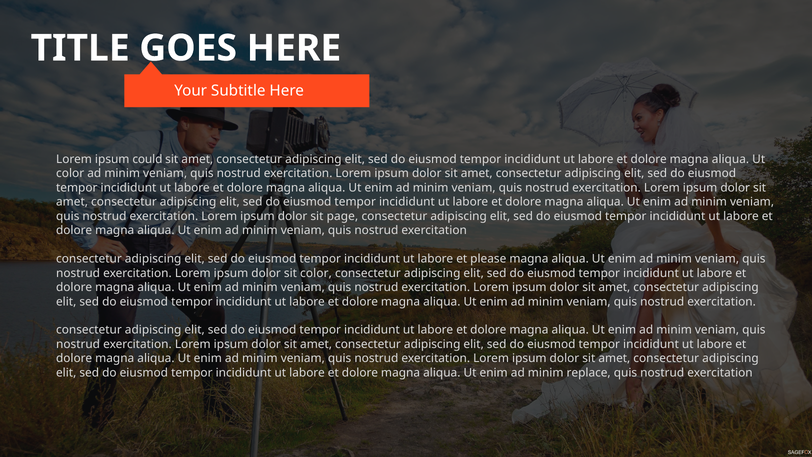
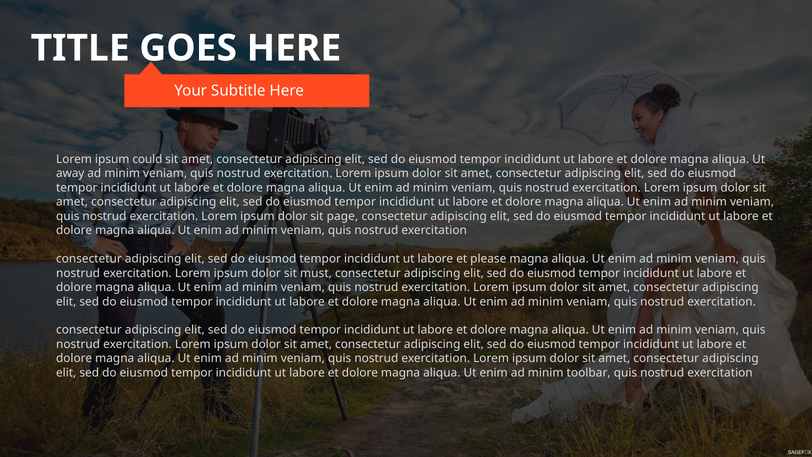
color at (70, 173): color -> away
sit color: color -> must
replace: replace -> toolbar
